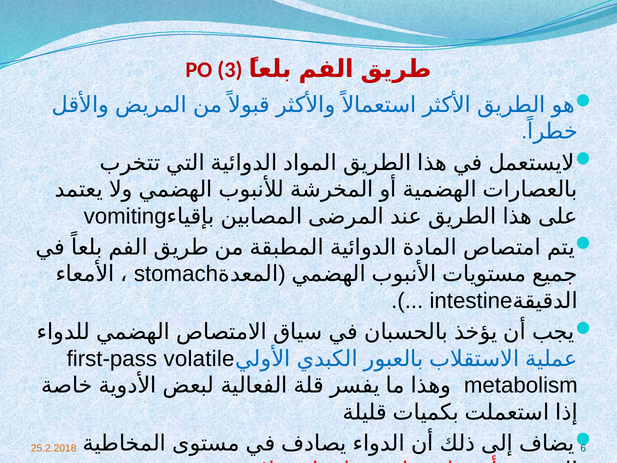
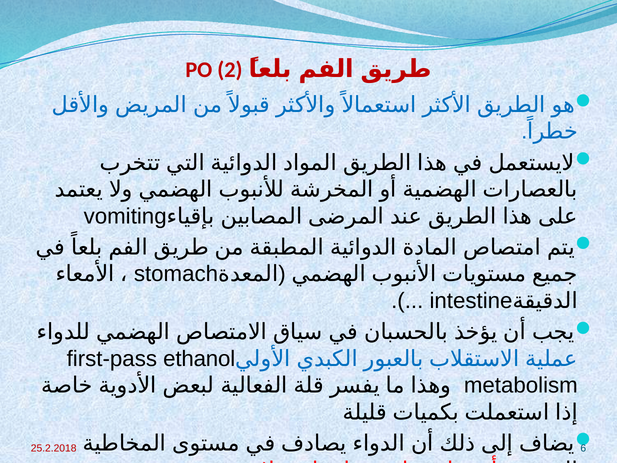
3: 3 -> 2
volatile: volatile -> ethanol
25.2.2018 colour: orange -> red
